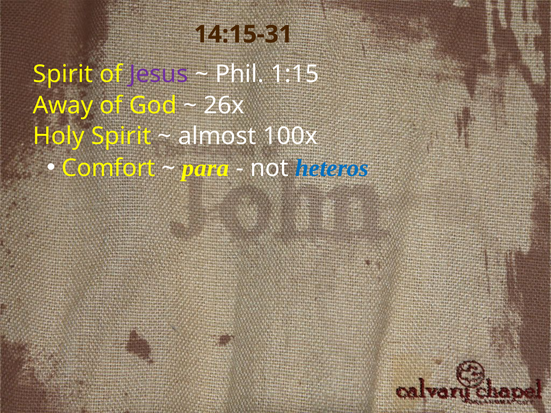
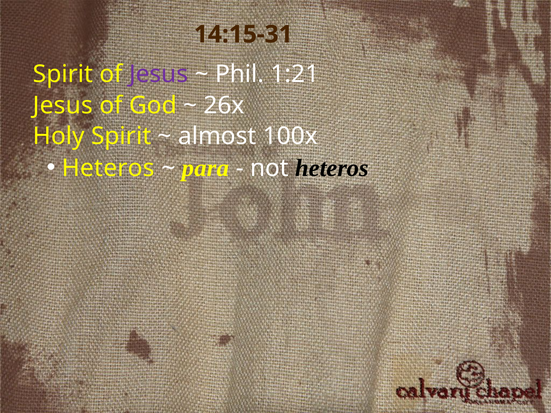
1:15: 1:15 -> 1:21
Away at (63, 105): Away -> Jesus
Comfort at (108, 168): Comfort -> Heteros
heteros at (332, 168) colour: blue -> black
